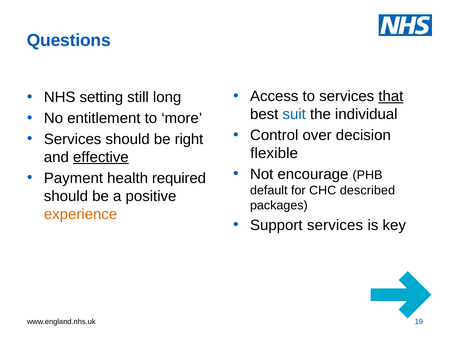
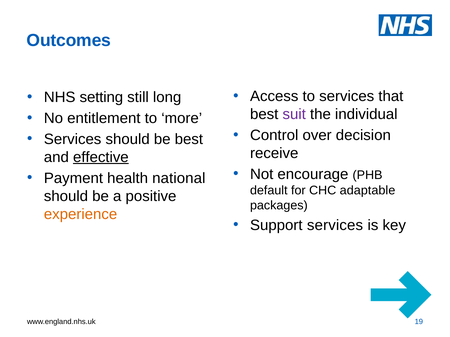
Questions: Questions -> Outcomes
that underline: present -> none
suit colour: blue -> purple
be right: right -> best
flexible: flexible -> receive
required: required -> national
described: described -> adaptable
